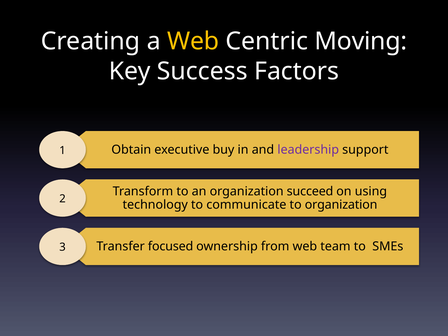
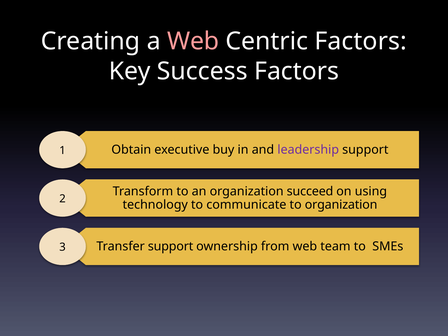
Web at (193, 41) colour: yellow -> pink
Centric Moving: Moving -> Factors
Transfer focused: focused -> support
